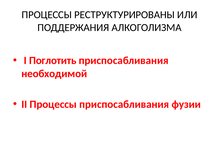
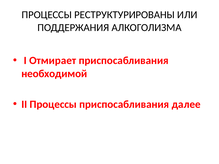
Поглотить: Поглотить -> Отмирает
фузии: фузии -> далее
